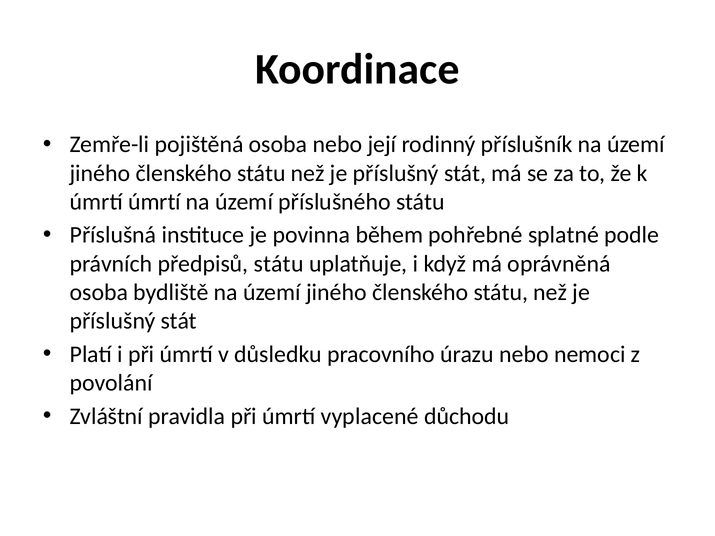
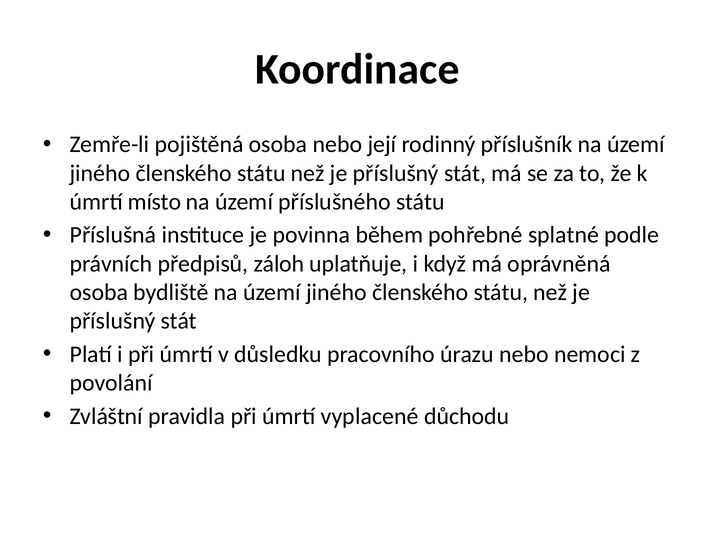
úmrtí úmrtí: úmrtí -> místo
předpisů státu: státu -> záloh
